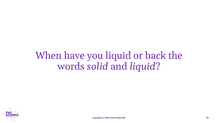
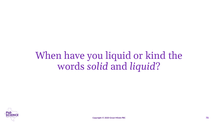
back: back -> kind
